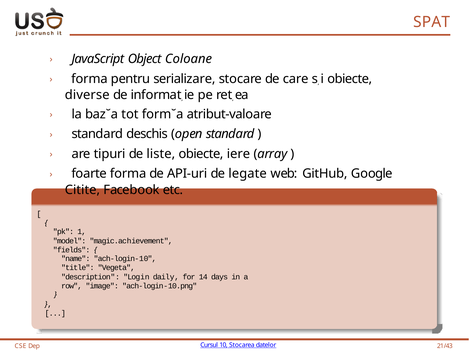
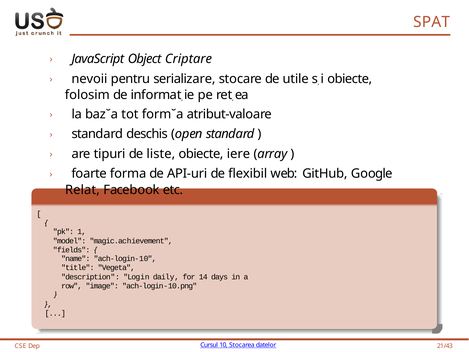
Coloane: Coloane -> Criptare
forma at (89, 79): forma -> nevoii
care: care -> utile
diverse: diverse -> folosim
legate: legate -> flexibil
Citite: Citite -> Relat
